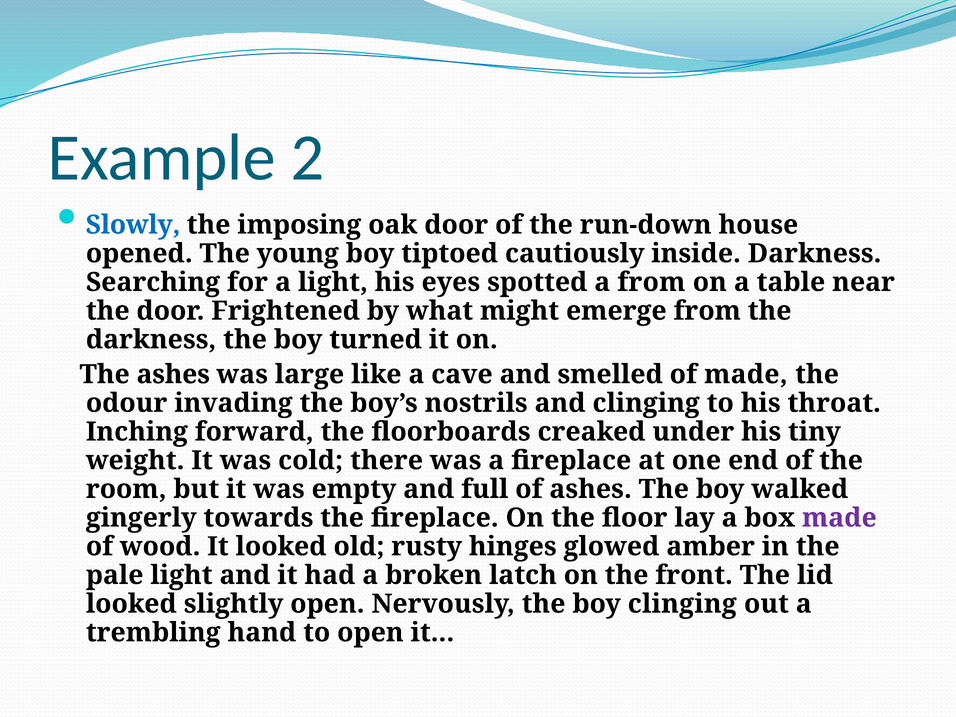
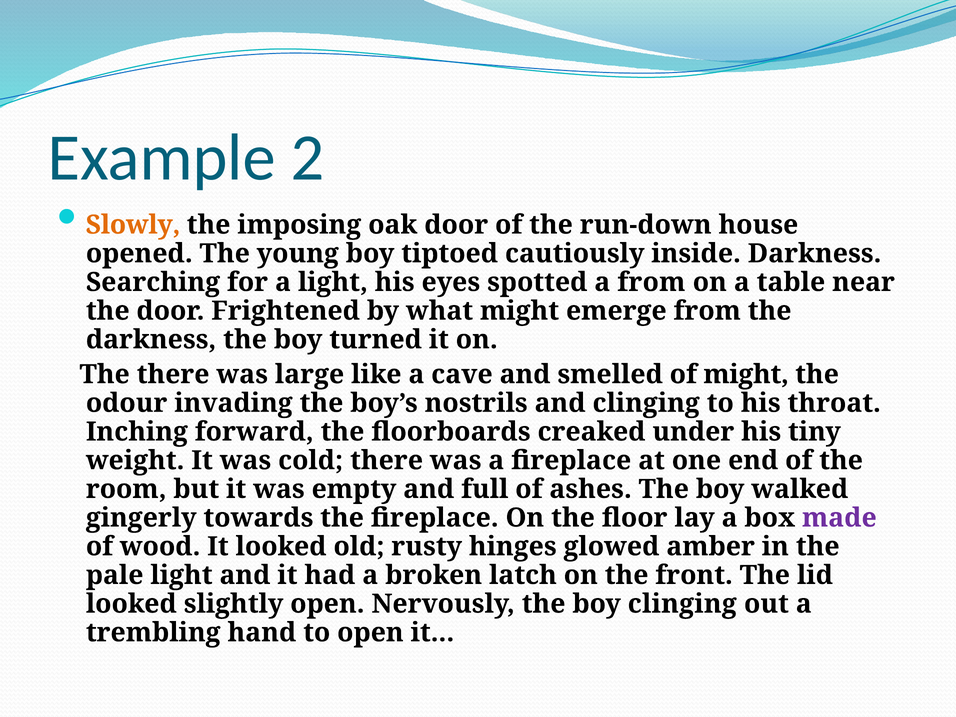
Slowly colour: blue -> orange
The ashes: ashes -> there
of made: made -> might
